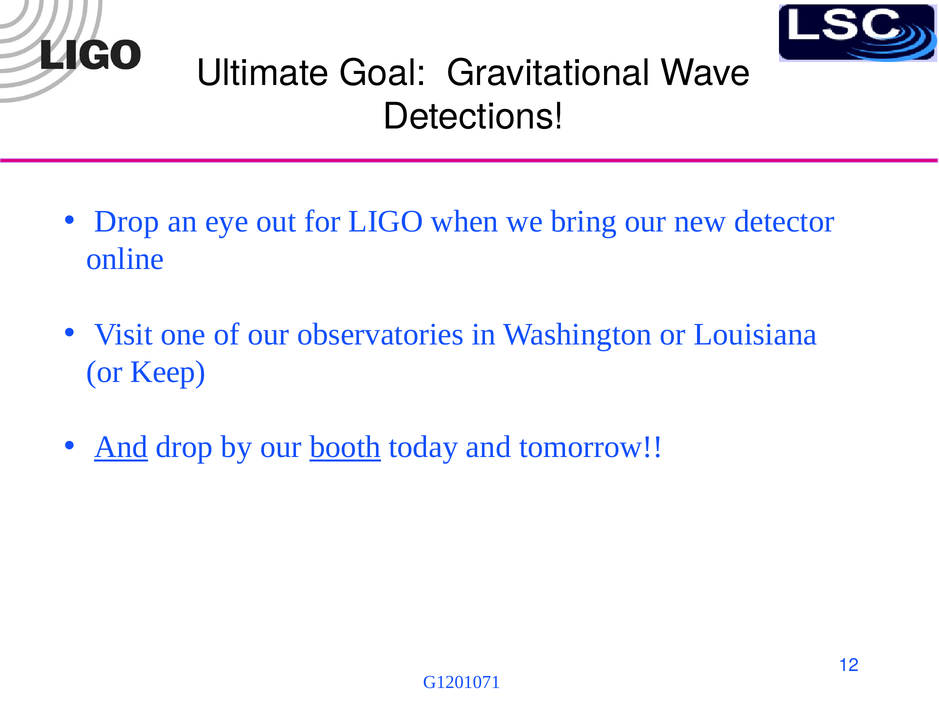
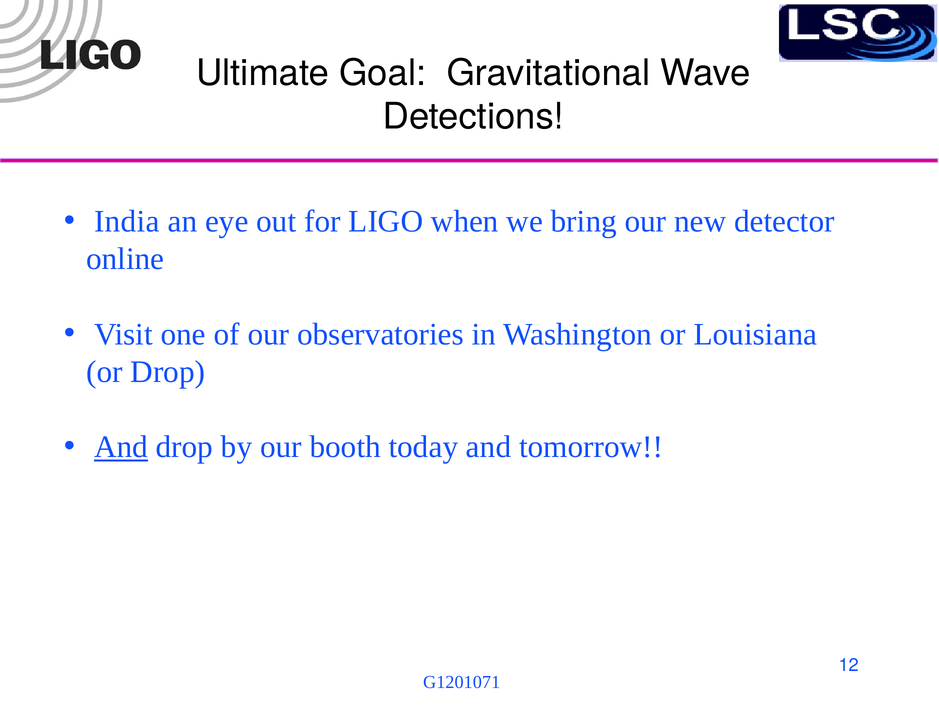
Drop at (127, 221): Drop -> India
or Keep: Keep -> Drop
booth underline: present -> none
